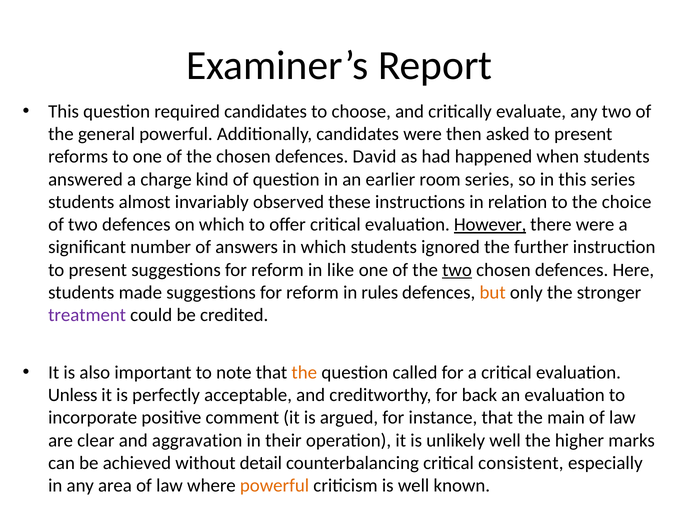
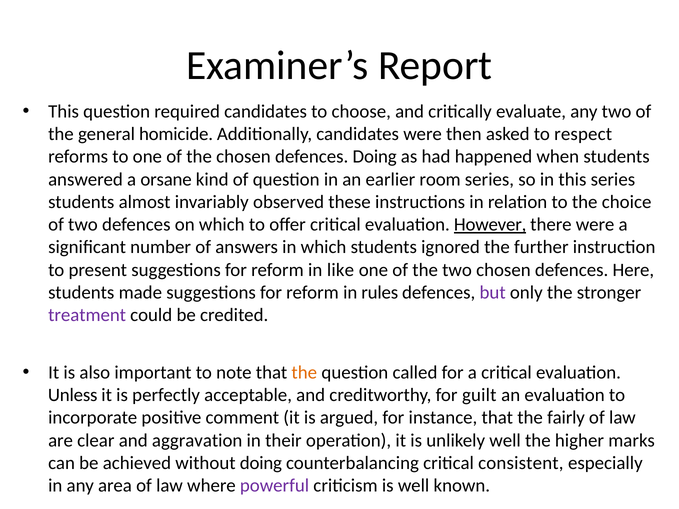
general powerful: powerful -> homicide
asked to present: present -> respect
defences David: David -> Doing
charge: charge -> orsane
two at (457, 270) underline: present -> none
but colour: orange -> purple
back: back -> guilt
main: main -> fairly
without detail: detail -> doing
powerful at (275, 486) colour: orange -> purple
